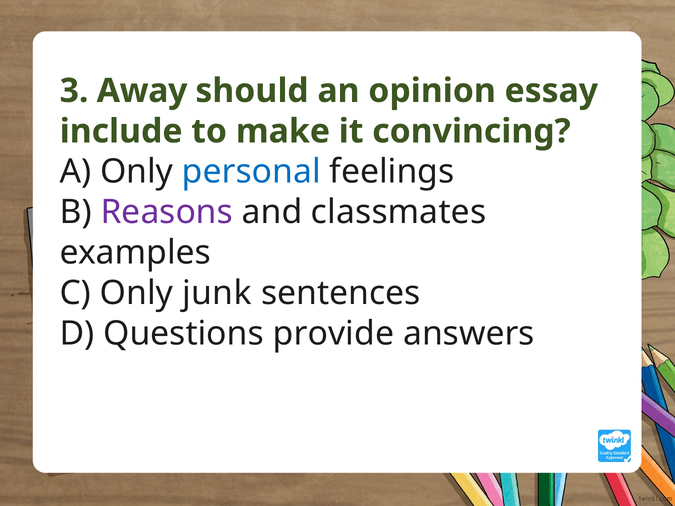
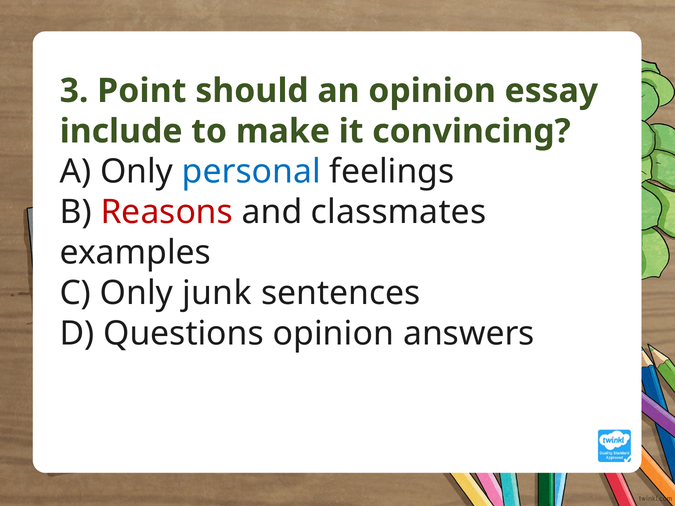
Away: Away -> Point
Reasons colour: purple -> red
Questions provide: provide -> opinion
